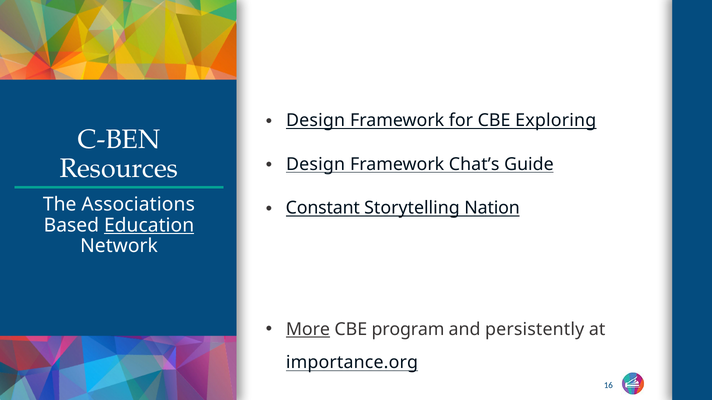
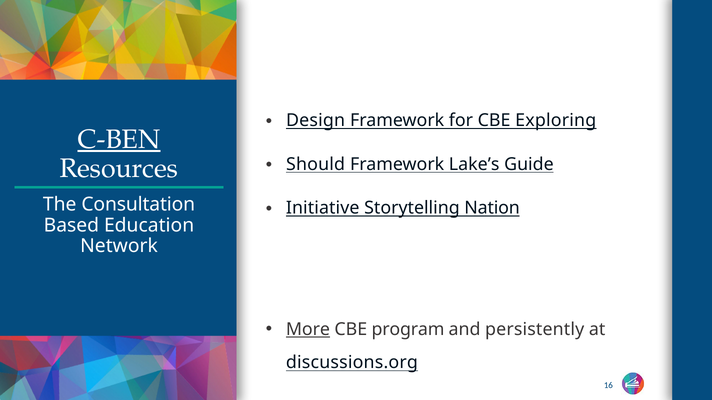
C-BEN underline: none -> present
Design at (316, 164): Design -> Should
Chat’s: Chat’s -> Lake’s
Associations: Associations -> Consultation
Constant: Constant -> Initiative
Education underline: present -> none
importance.org: importance.org -> discussions.org
